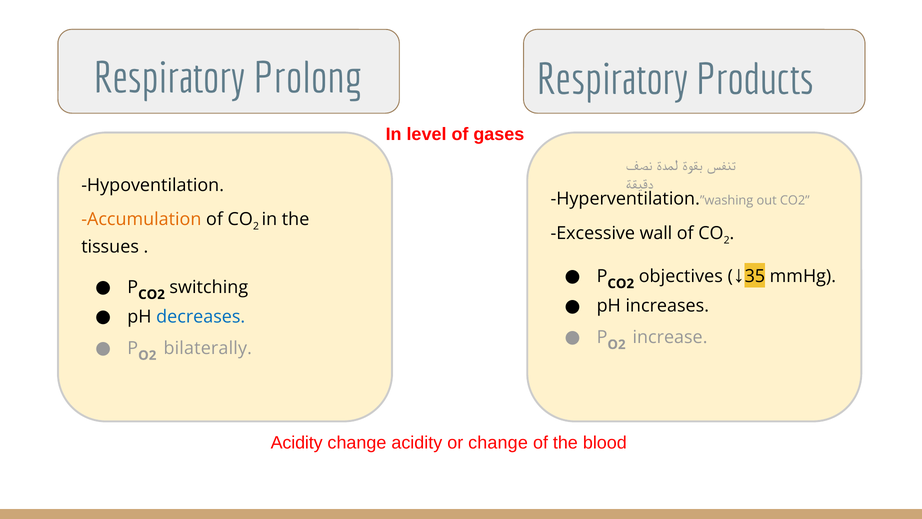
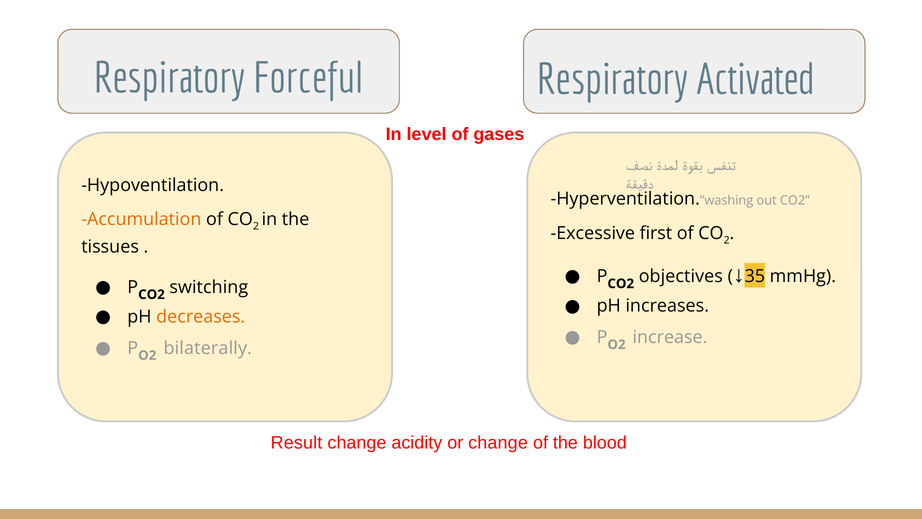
Prolong: Prolong -> Forceful
Products: Products -> Activated
wall: wall -> first
decreases colour: blue -> orange
Acidity at (297, 442): Acidity -> Result
